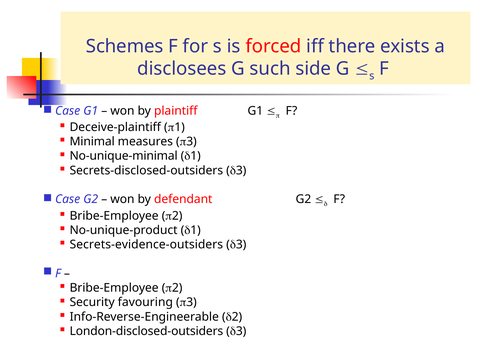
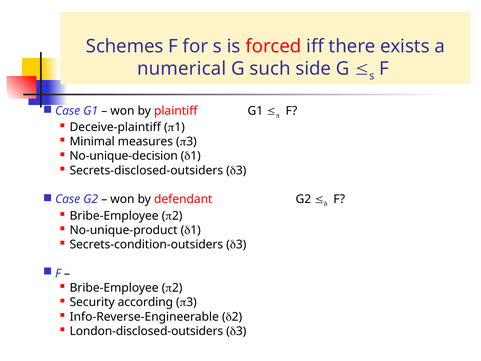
disclosees: disclosees -> numerical
No-unique-minimal: No-unique-minimal -> No-unique-decision
Secrets-evidence-outsiders: Secrets-evidence-outsiders -> Secrets-condition-outsiders
favouring: favouring -> according
